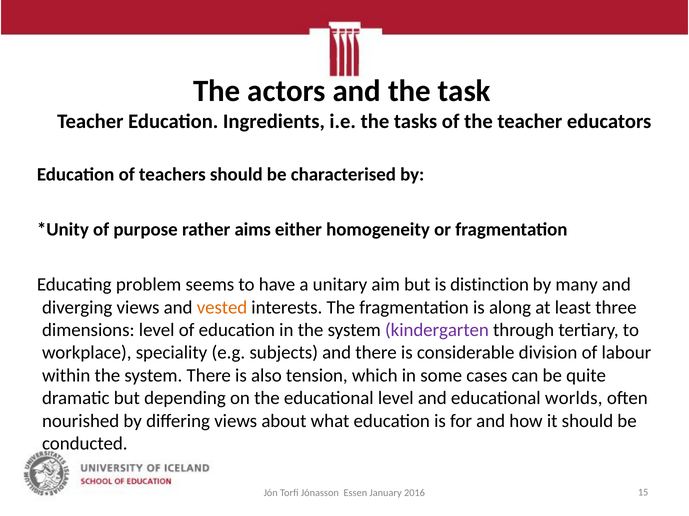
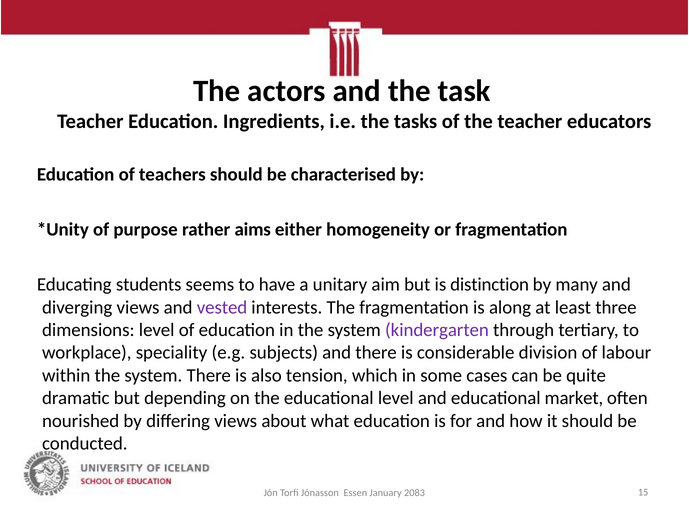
problem: problem -> students
vested colour: orange -> purple
worlds: worlds -> market
2016: 2016 -> 2083
